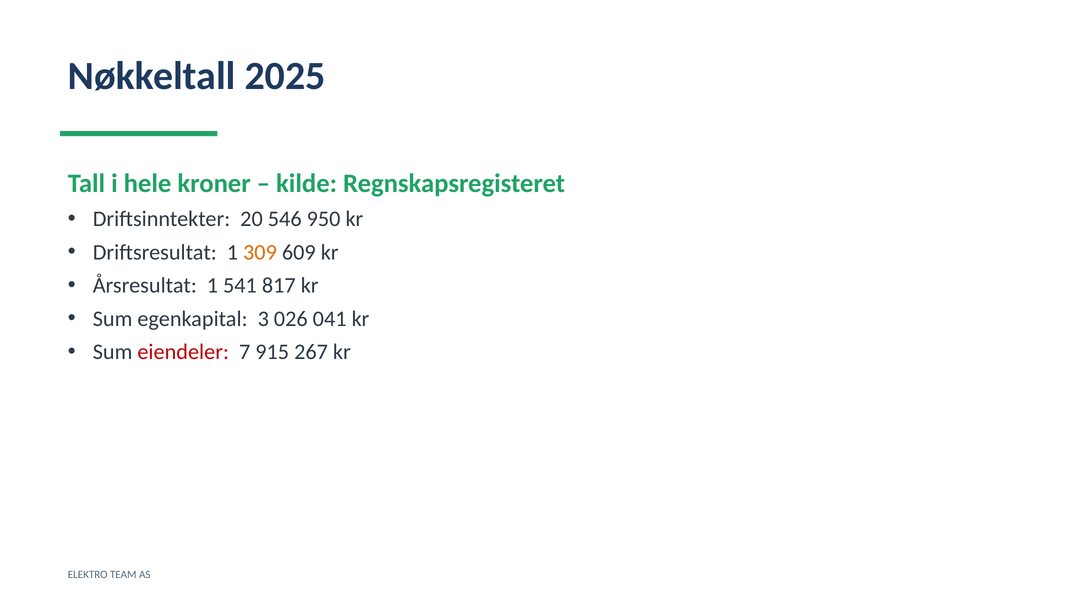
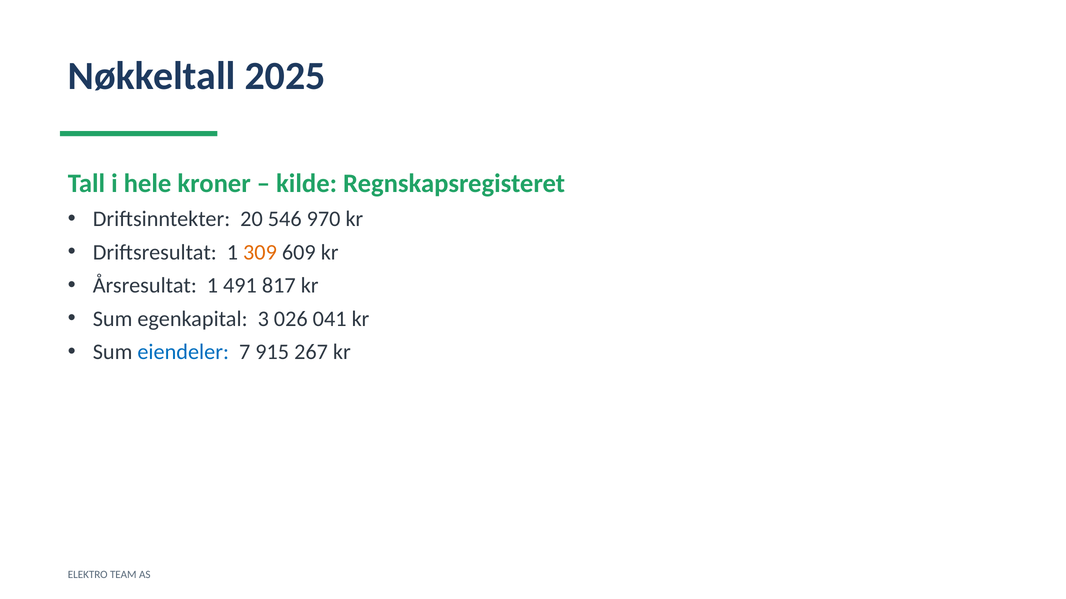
950: 950 -> 970
541: 541 -> 491
eiendeler colour: red -> blue
